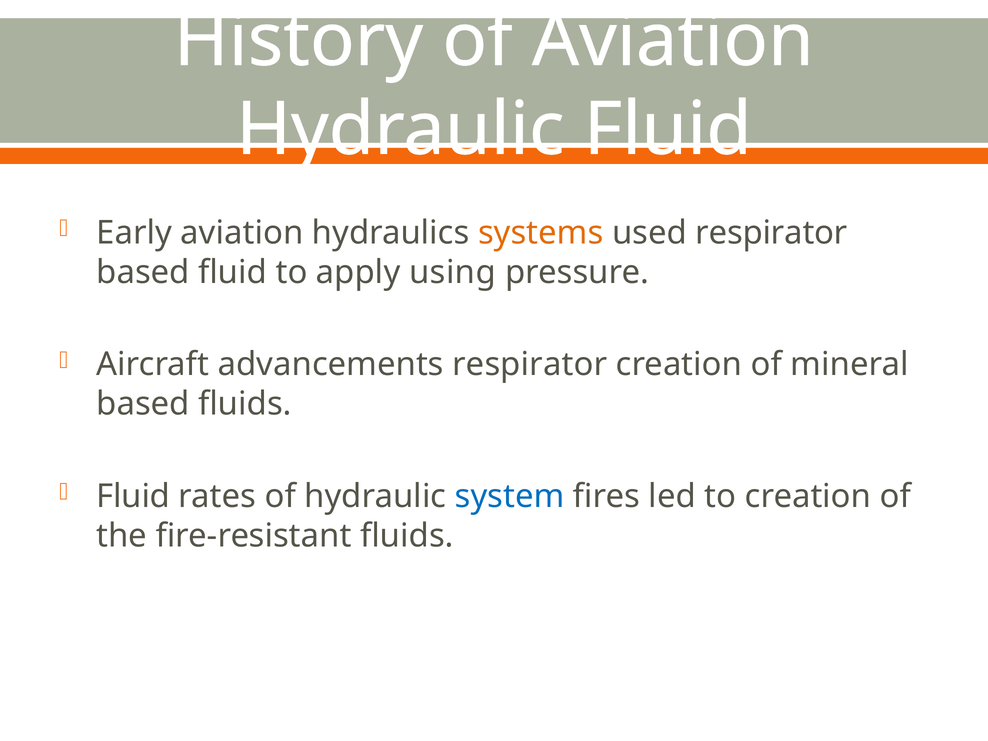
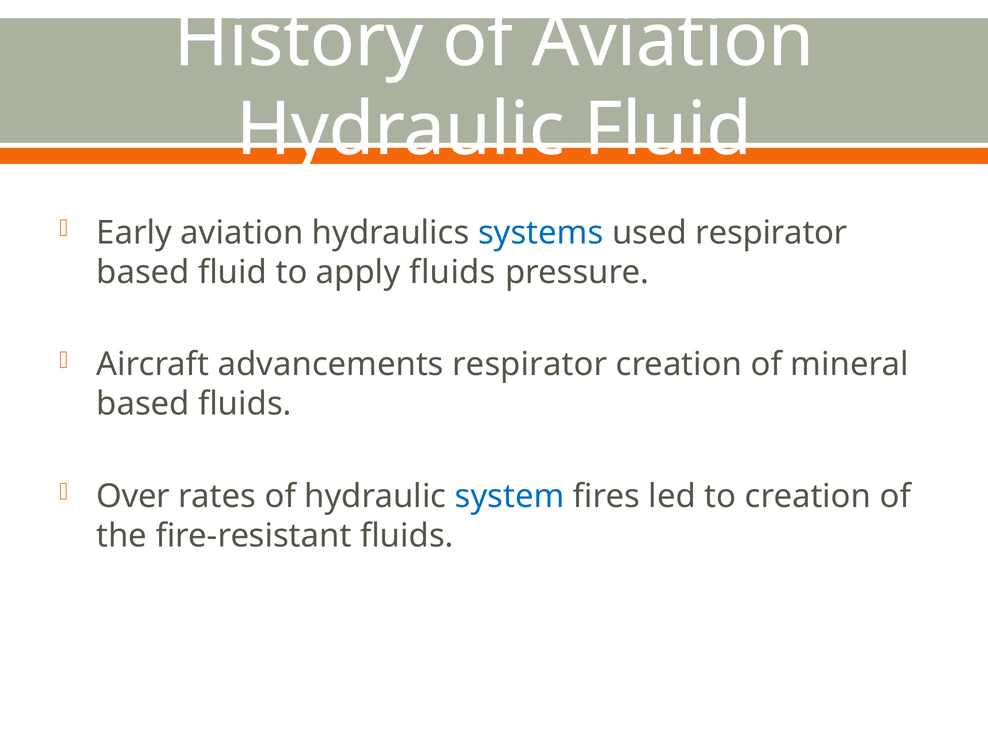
systems colour: orange -> blue
apply using: using -> fluids
Fluid at (133, 496): Fluid -> Over
